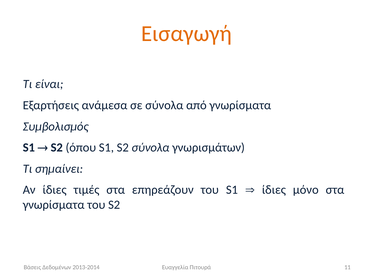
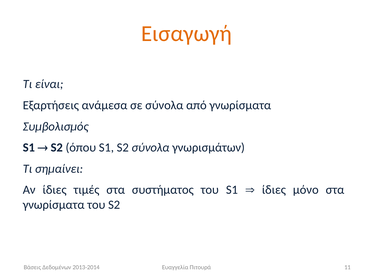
επηρεάζουν: επηρεάζουν -> συστήματος
